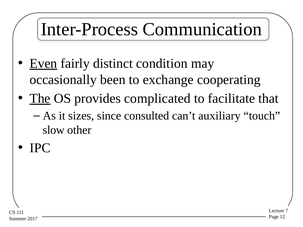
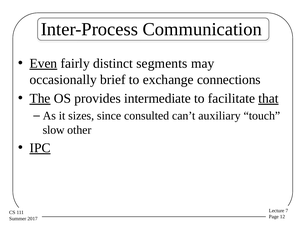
condition: condition -> segments
been: been -> brief
cooperating: cooperating -> connections
complicated: complicated -> intermediate
that underline: none -> present
IPC underline: none -> present
